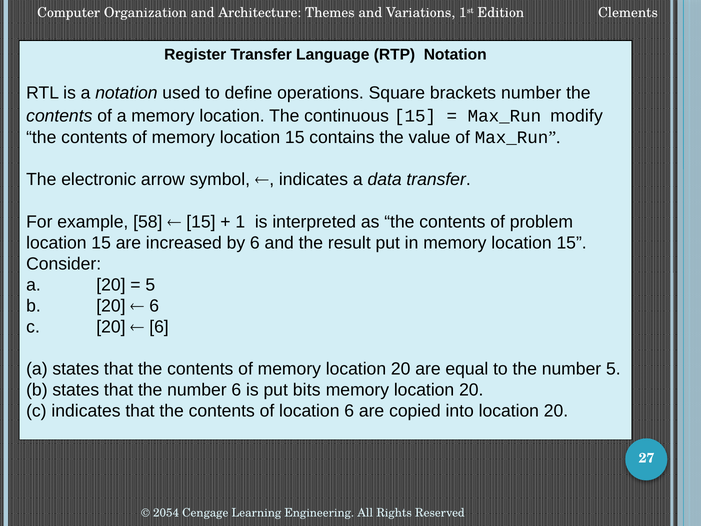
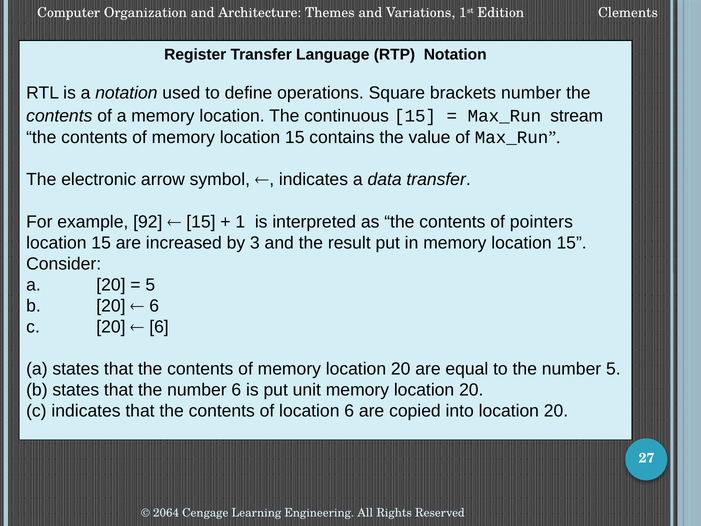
modify: modify -> stream
58: 58 -> 92
problem: problem -> pointers
by 6: 6 -> 3
bits: bits -> unit
2054: 2054 -> 2064
